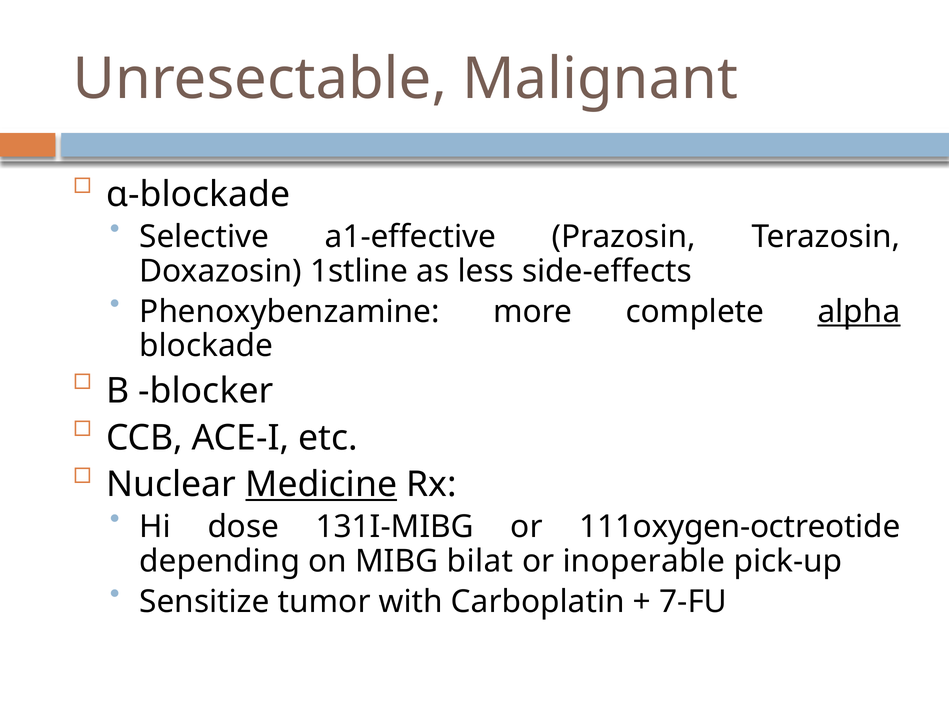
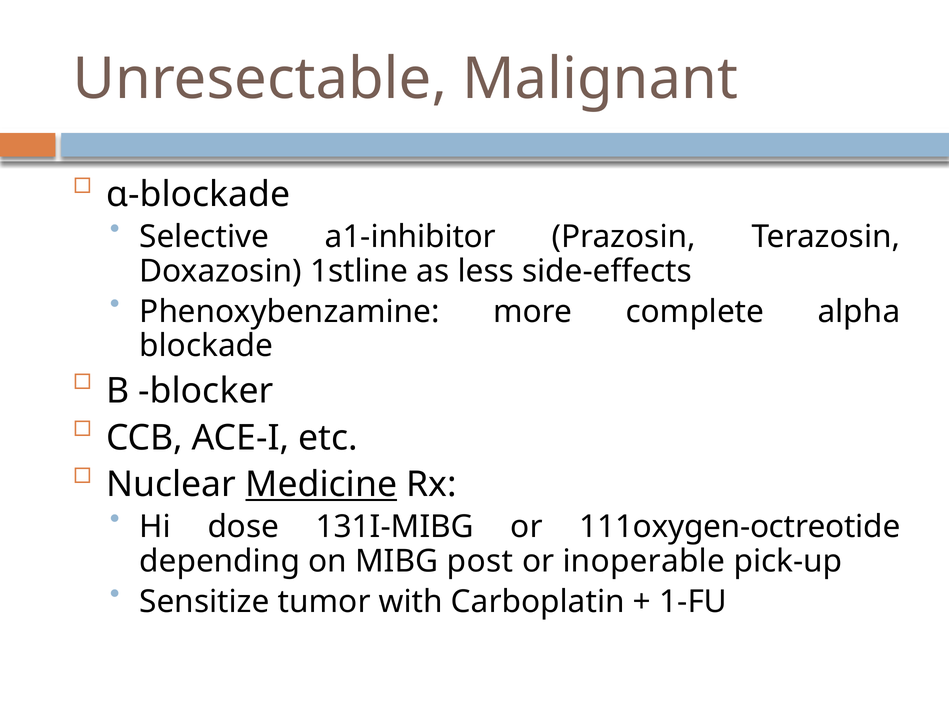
a1-effective: a1-effective -> a1-inhibitor
alpha underline: present -> none
bilat: bilat -> post
7-FU: 7-FU -> 1-FU
